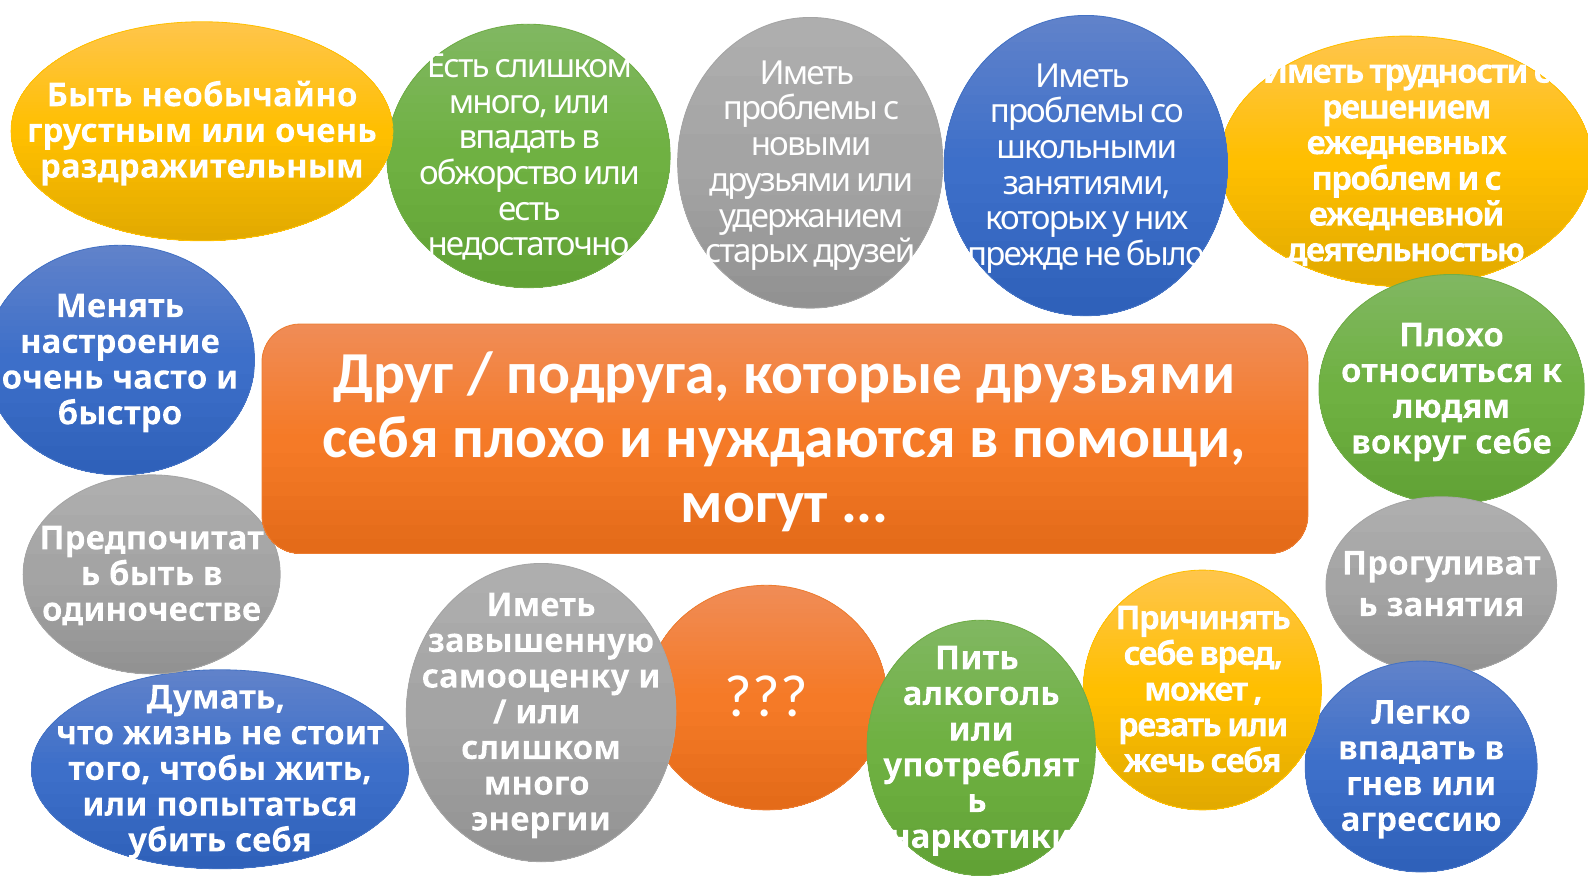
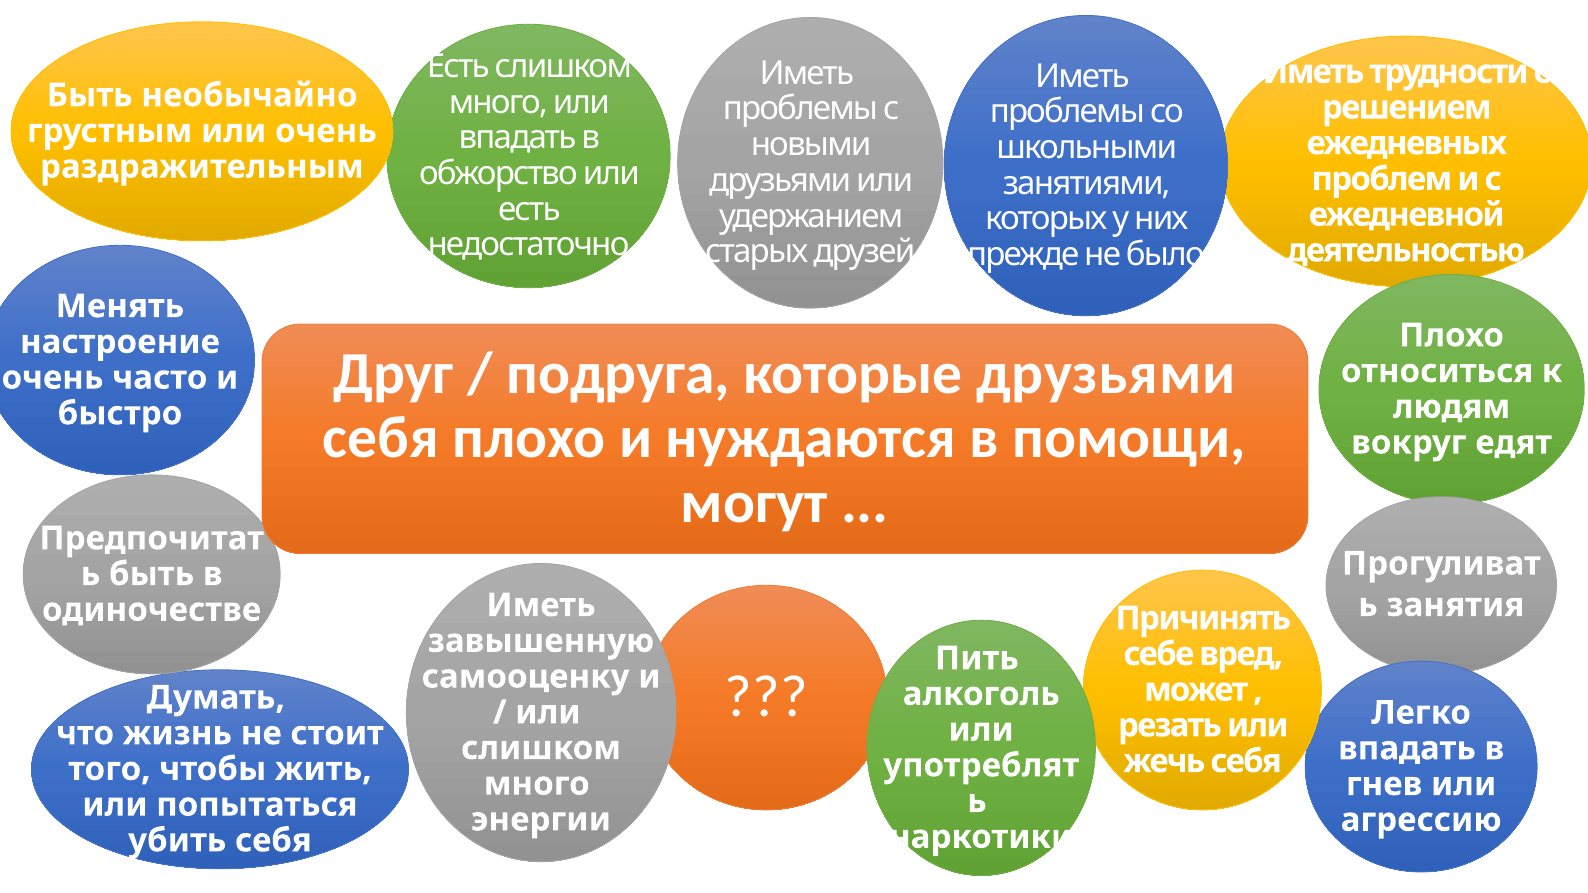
вокруг себе: себе -> едят
